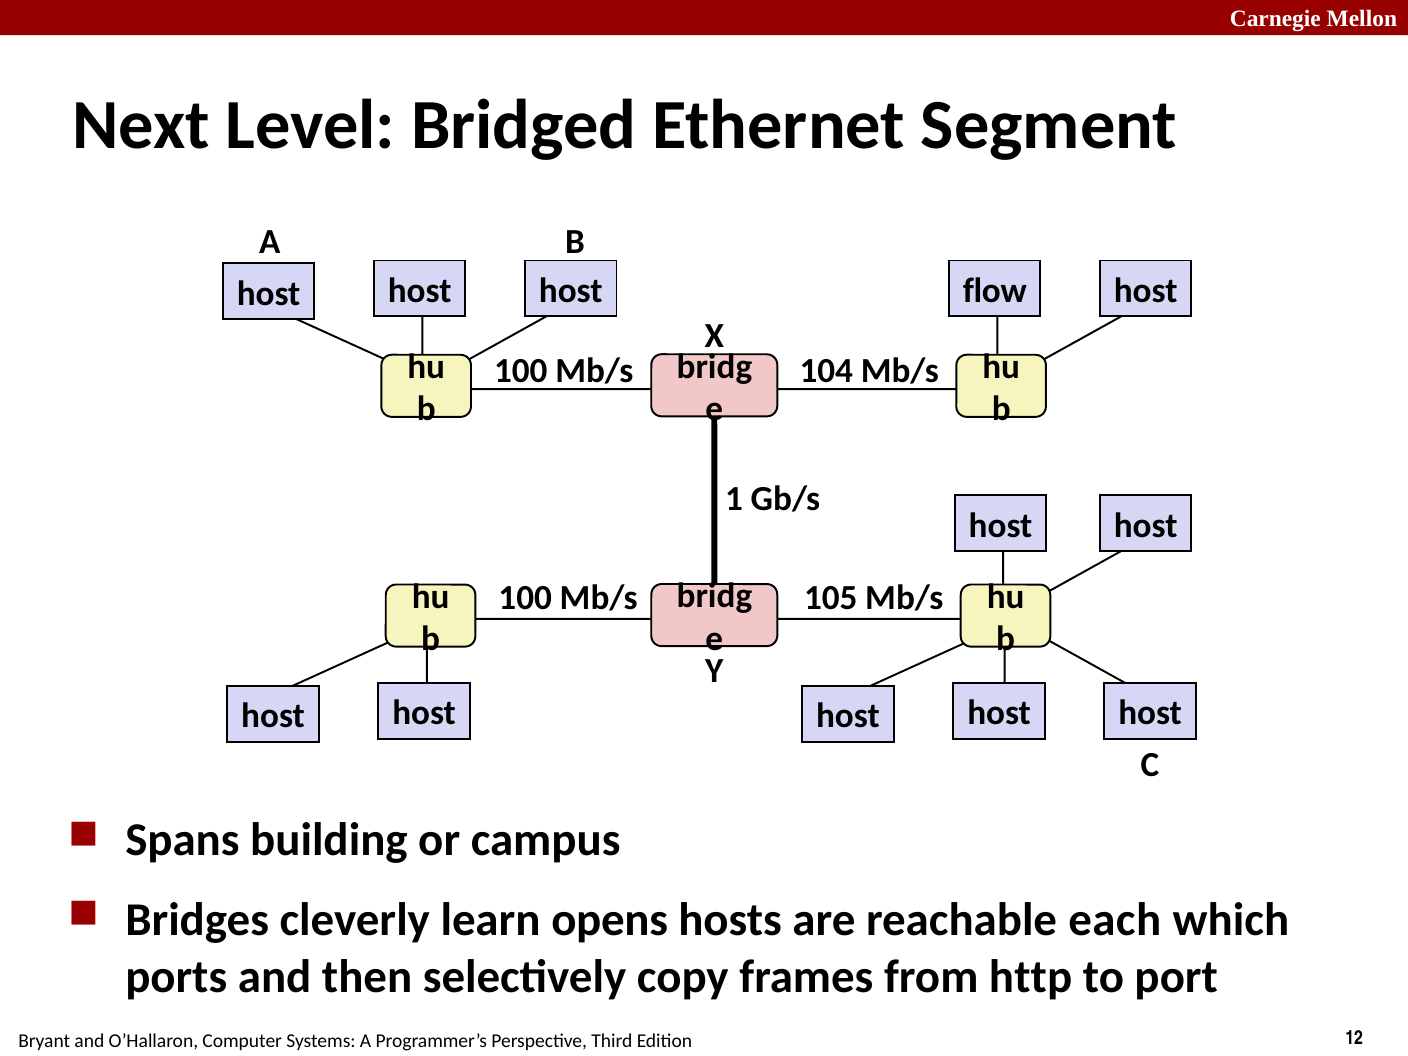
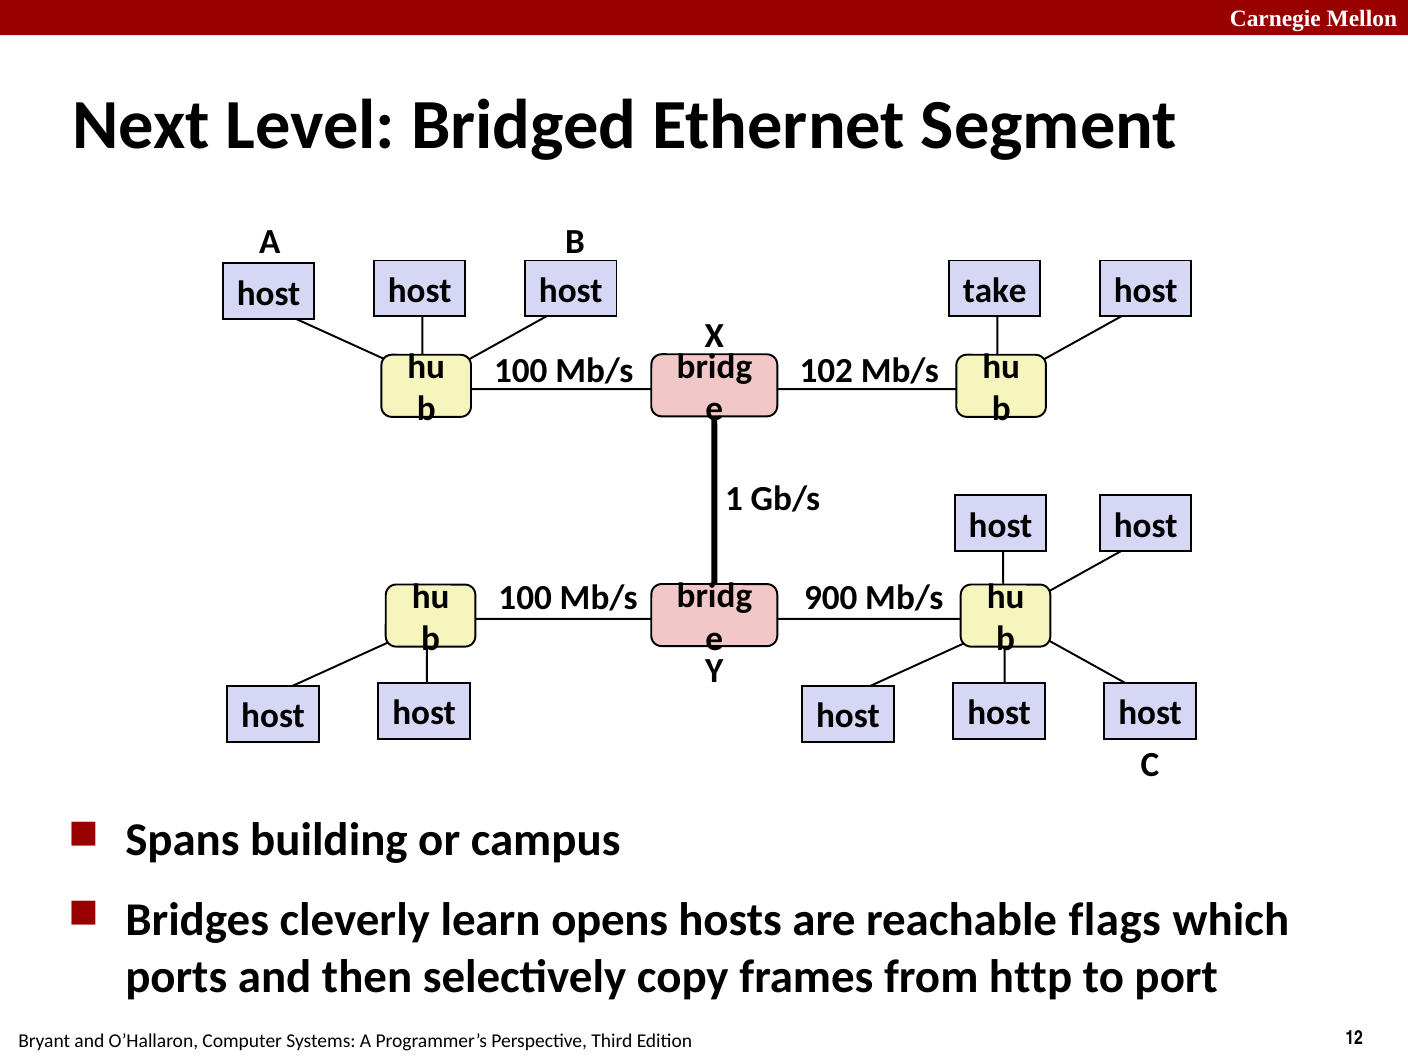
flow: flow -> take
104: 104 -> 102
105: 105 -> 900
each: each -> flags
